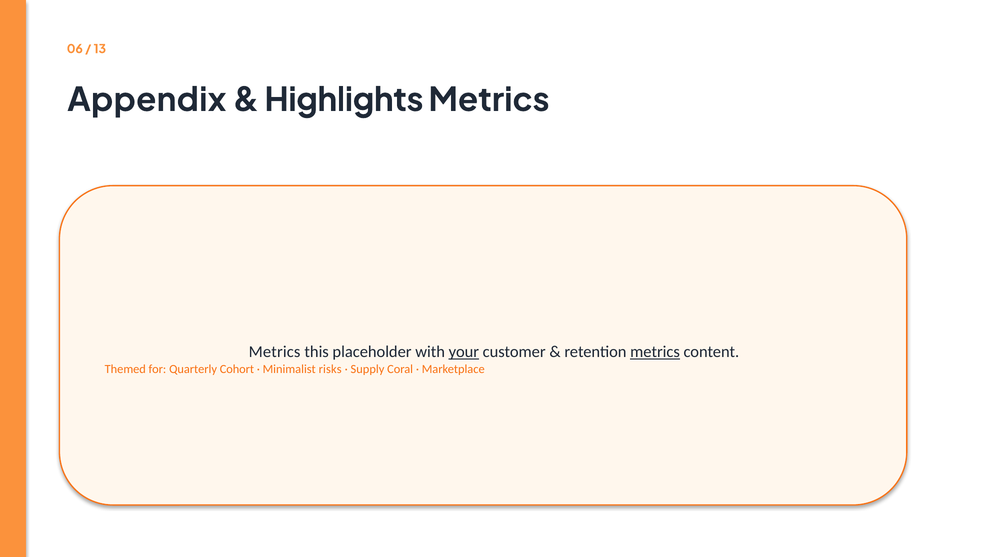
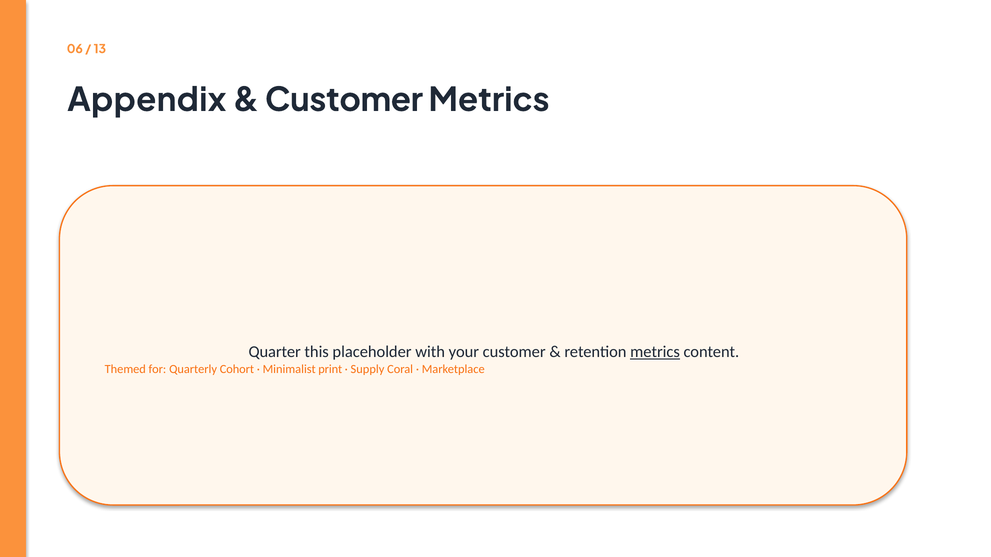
Highlights at (344, 100): Highlights -> Customer
Metrics at (275, 352): Metrics -> Quarter
your underline: present -> none
risks: risks -> print
